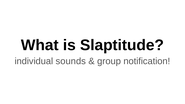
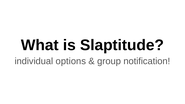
sounds: sounds -> options
